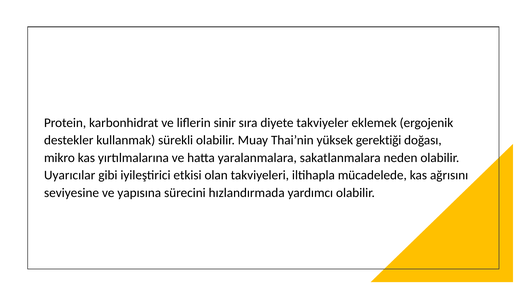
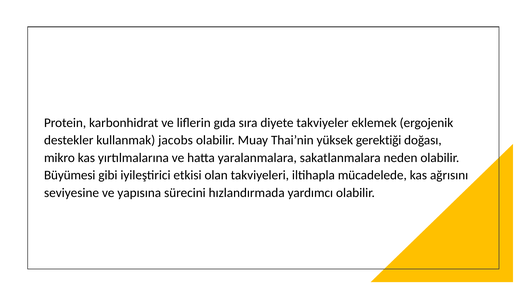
sinir: sinir -> gıda
sürekli: sürekli -> jacobs
Uyarıcılar: Uyarıcılar -> Büyümesi
